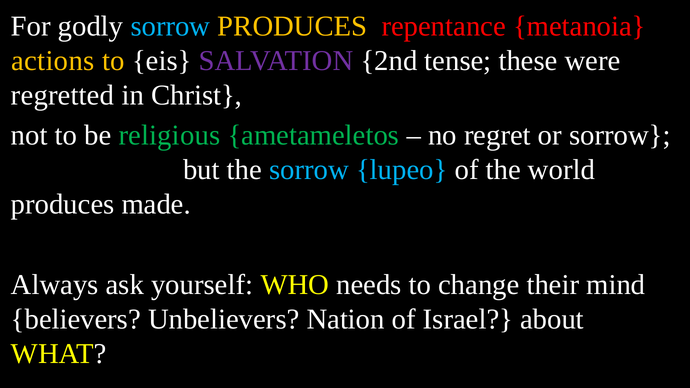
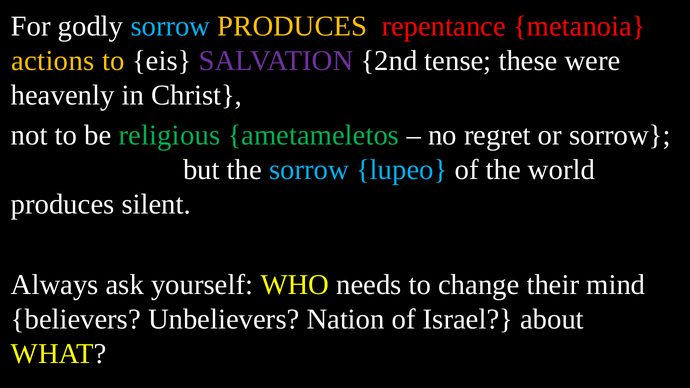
regretted: regretted -> heavenly
made: made -> silent
